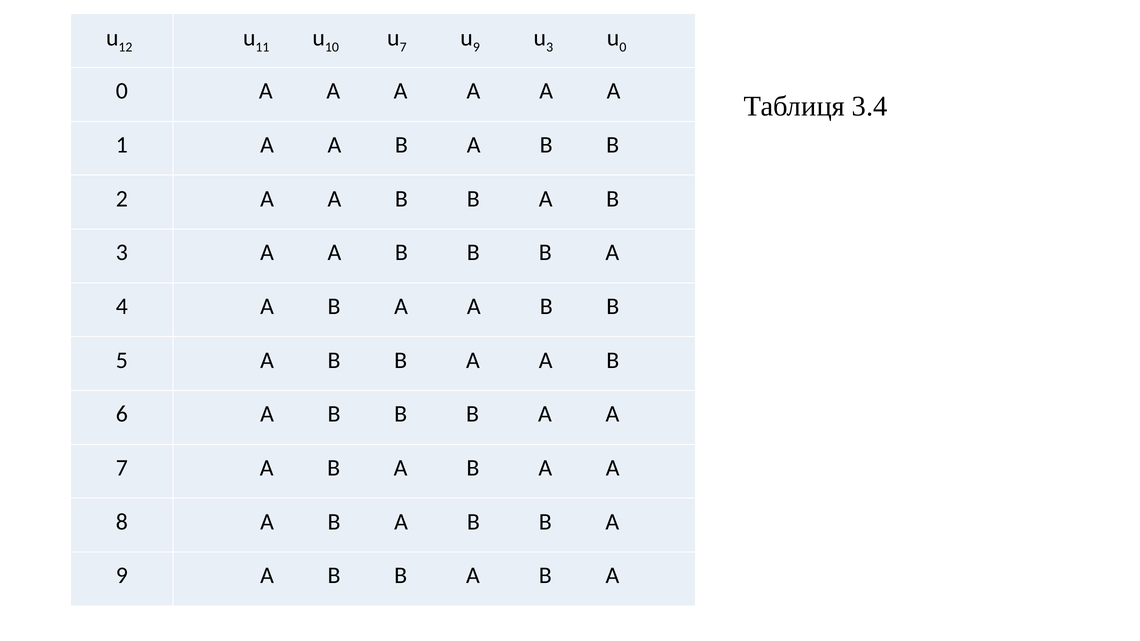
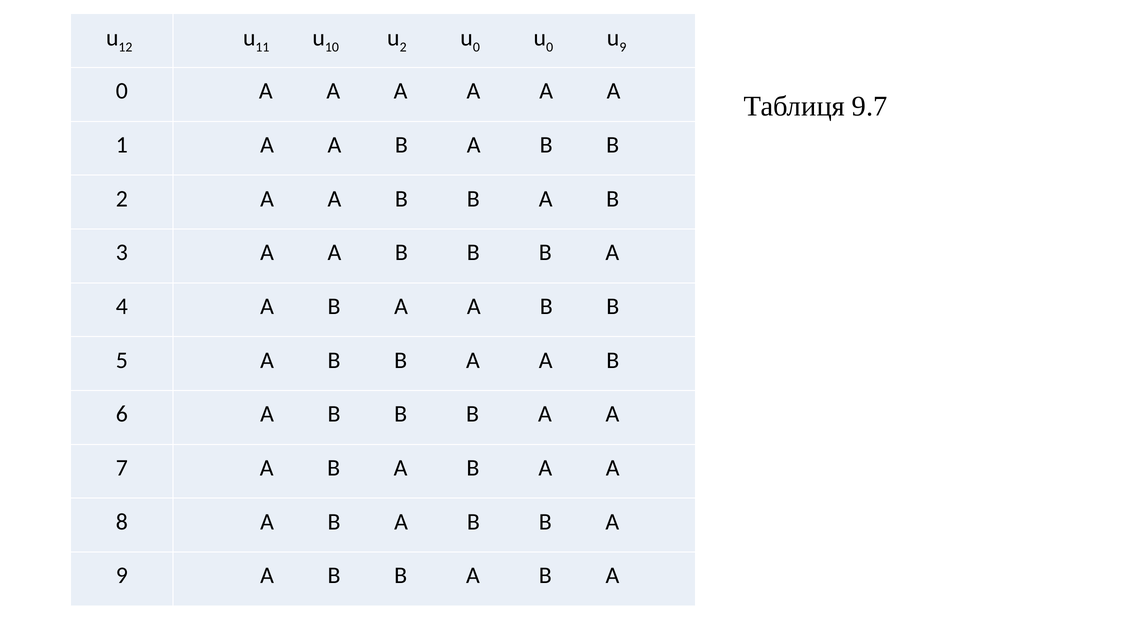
7 at (403, 47): 7 -> 2
9 at (476, 47): 9 -> 0
3 at (550, 47): 3 -> 0
0 at (623, 47): 0 -> 9
3.4: 3.4 -> 9.7
